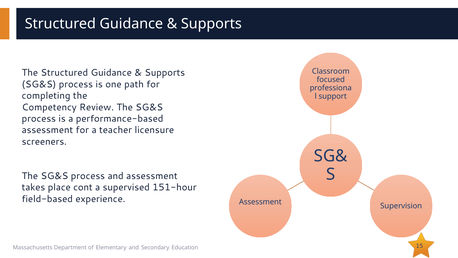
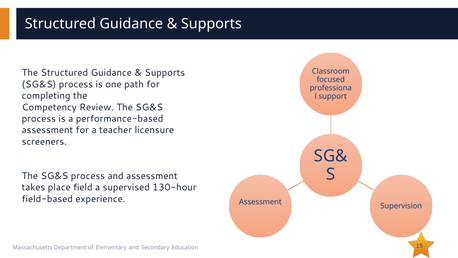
cont: cont -> field
151-hour: 151-hour -> 130-hour
